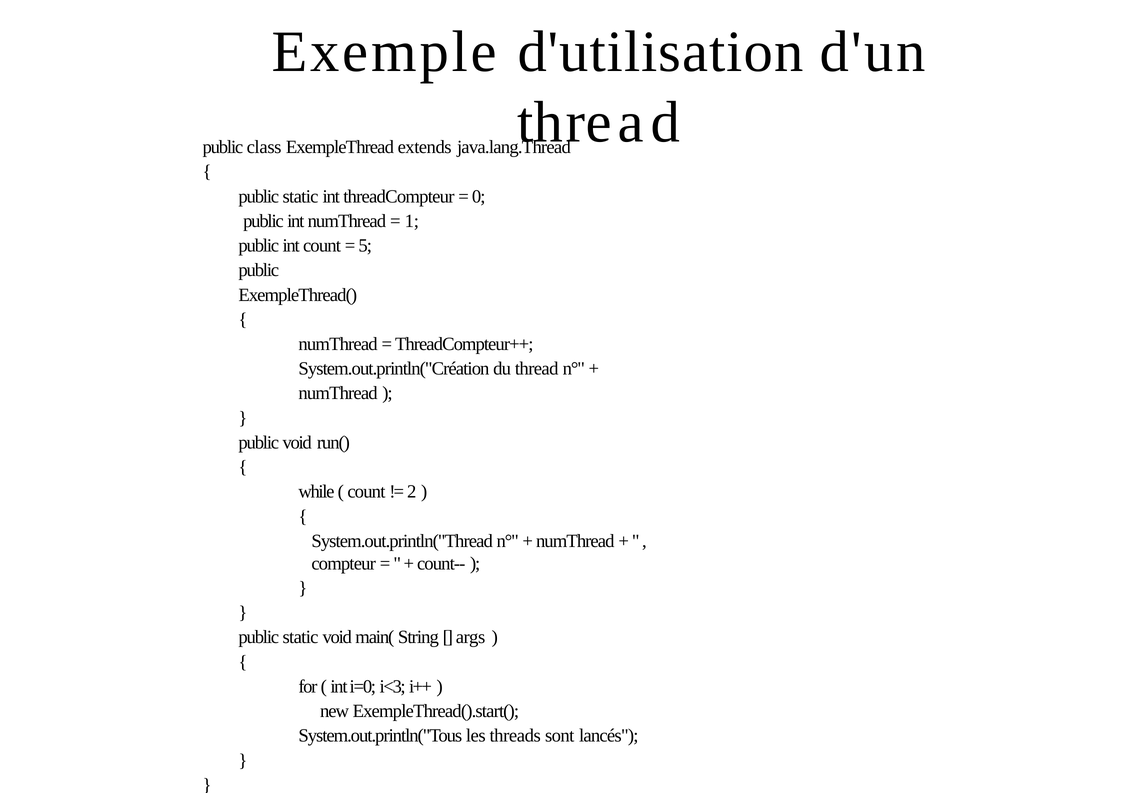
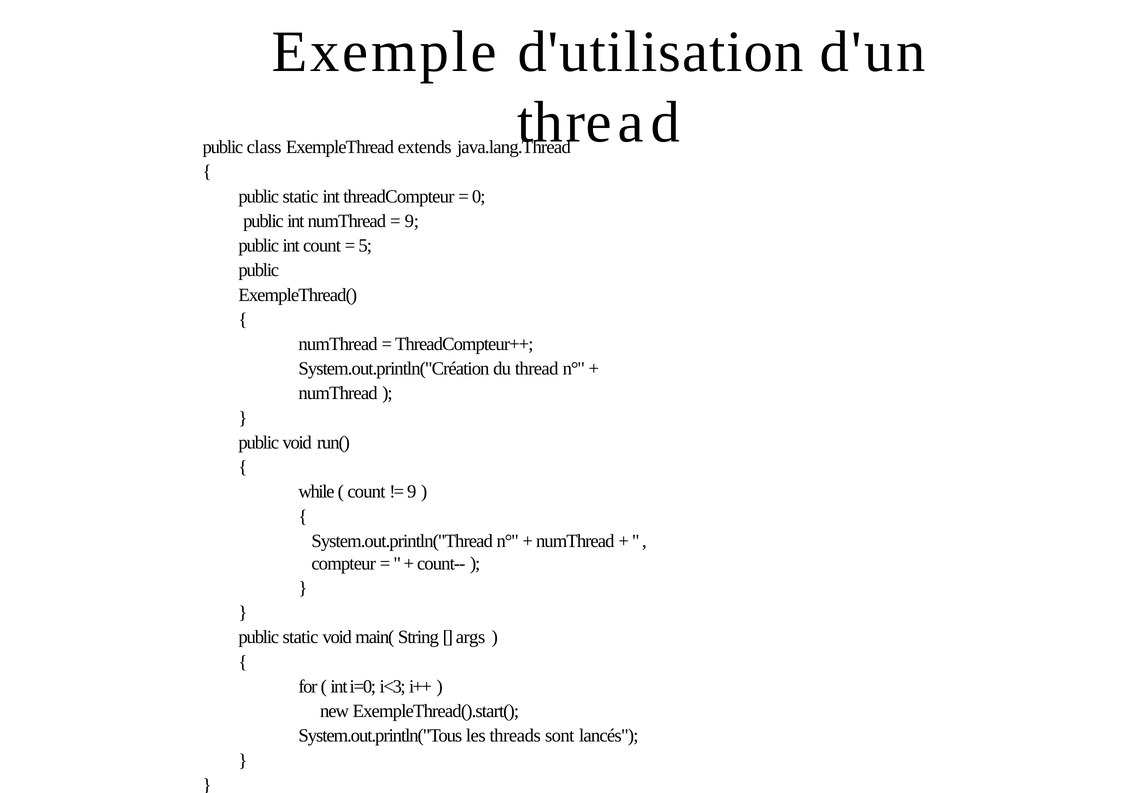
1 at (412, 221): 1 -> 9
2 at (412, 492): 2 -> 9
